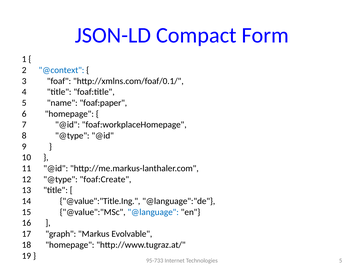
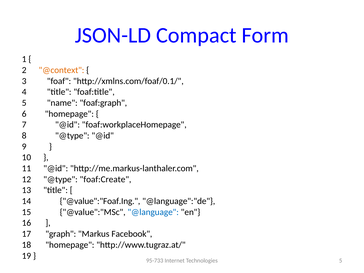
@context colour: blue -> orange
foaf:paper: foaf:paper -> foaf:graph
@value":"Title.Ing: @value":"Title.Ing -> @value":"Foaf.Ing
Evolvable: Evolvable -> Facebook
